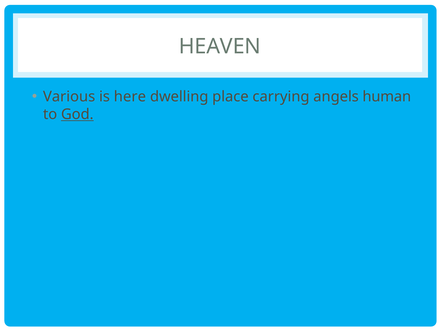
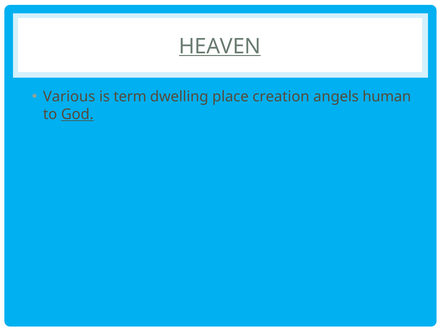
HEAVEN underline: none -> present
here: here -> term
carrying: carrying -> creation
